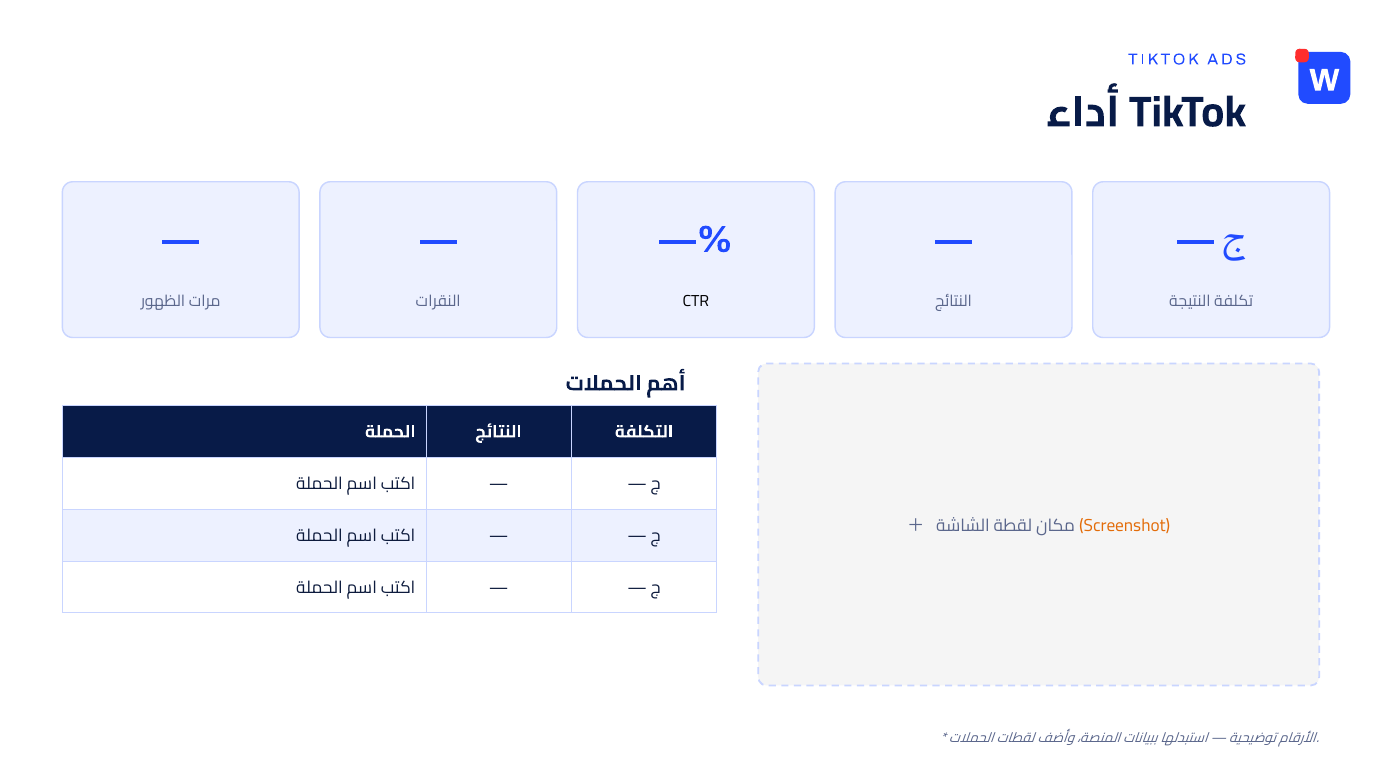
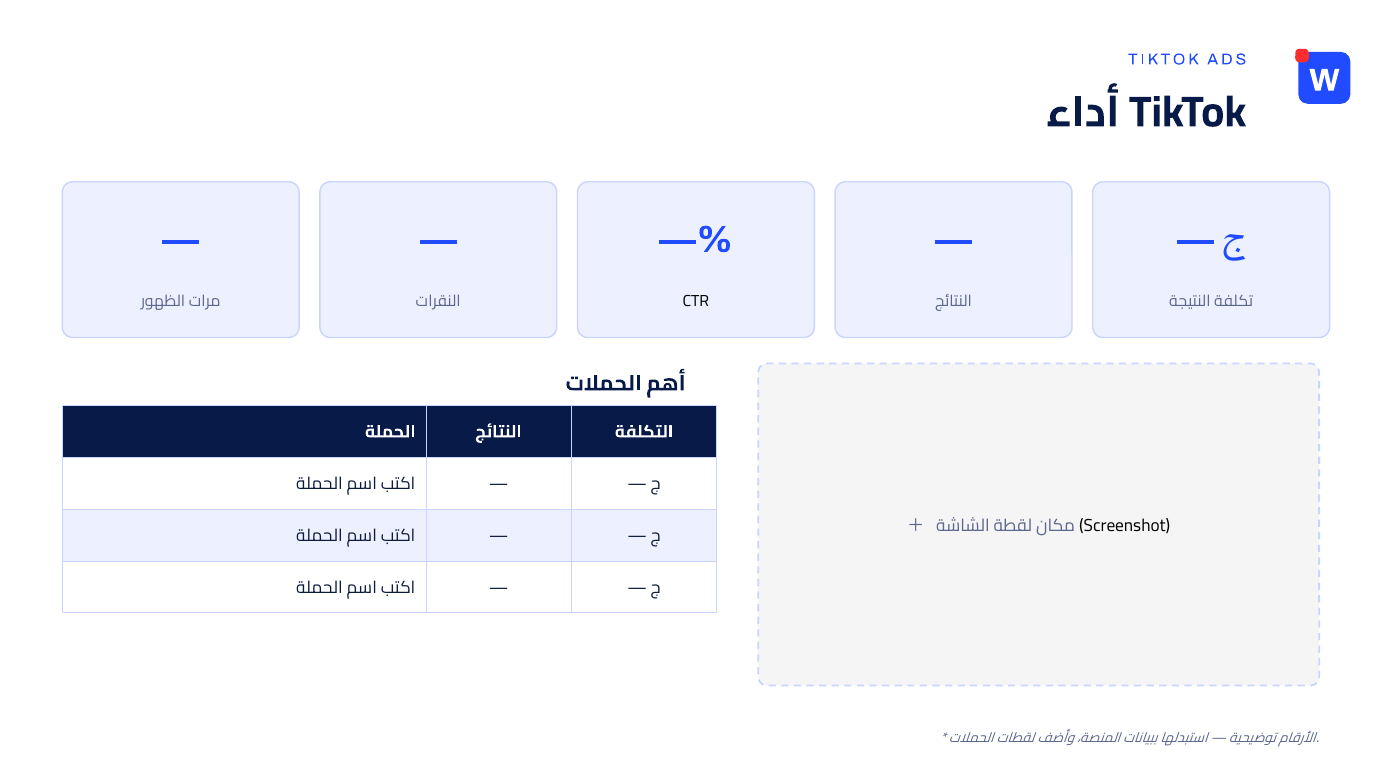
Screenshot colour: orange -> black
